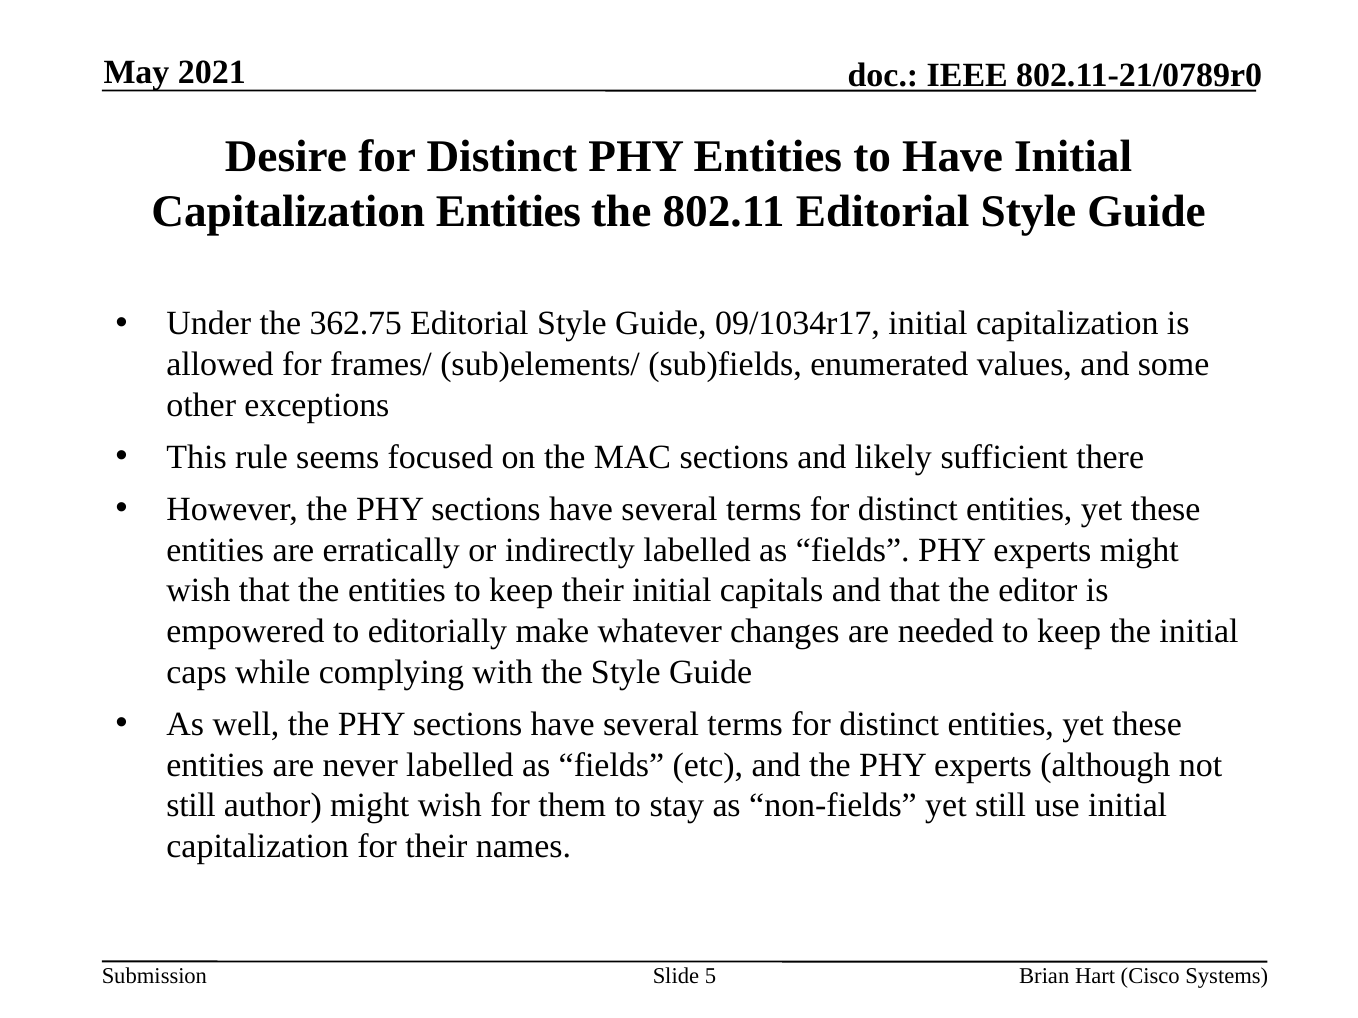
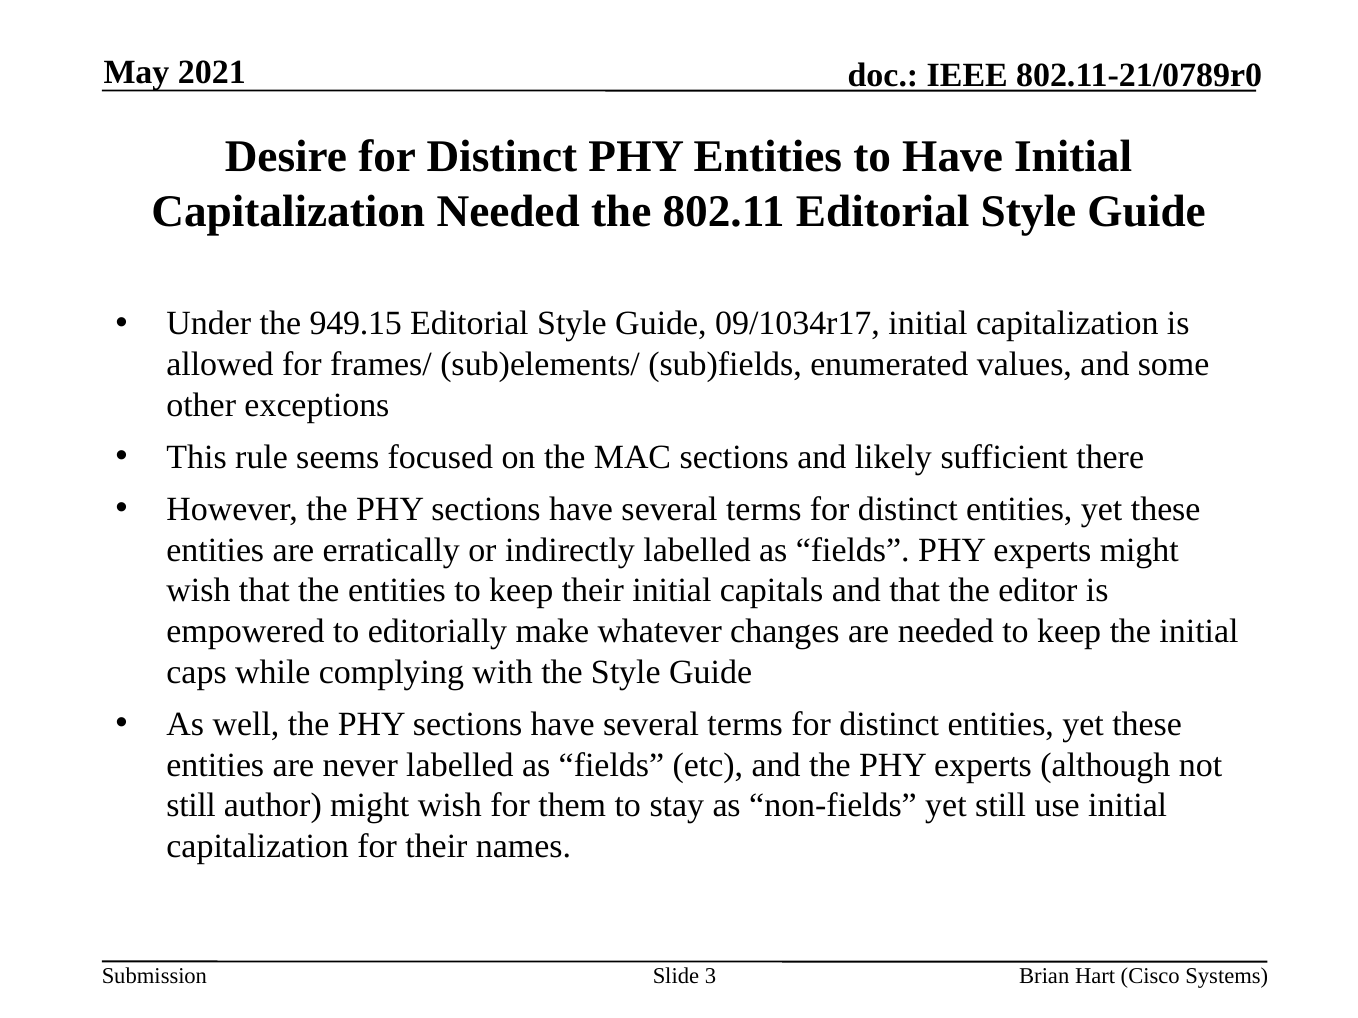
Capitalization Entities: Entities -> Needed
362.75: 362.75 -> 949.15
5: 5 -> 3
